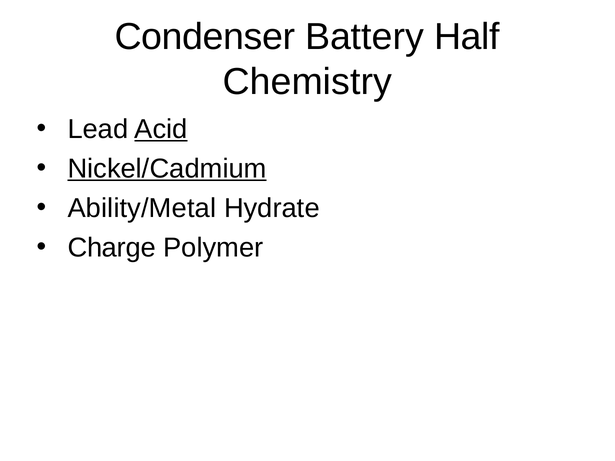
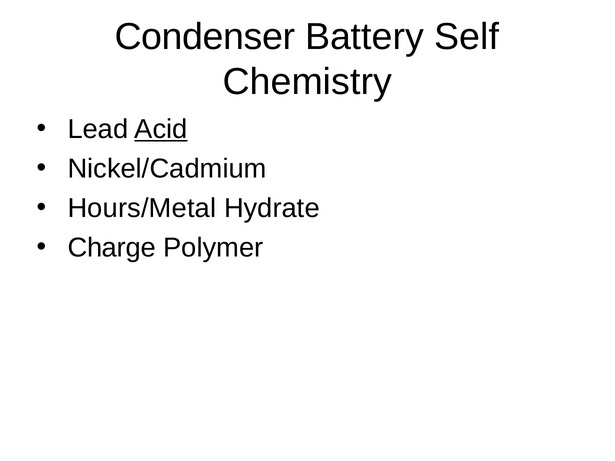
Half: Half -> Self
Nickel/Cadmium underline: present -> none
Ability/Metal: Ability/Metal -> Hours/Metal
